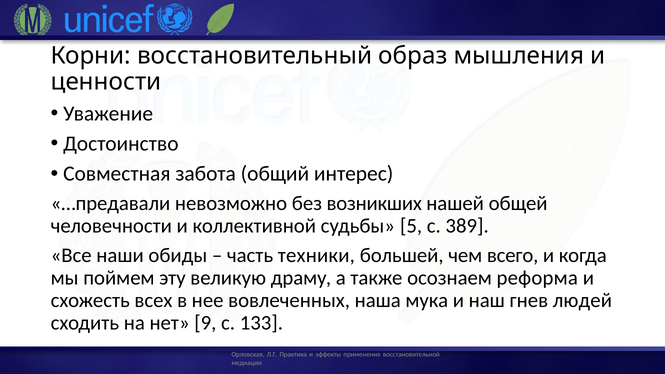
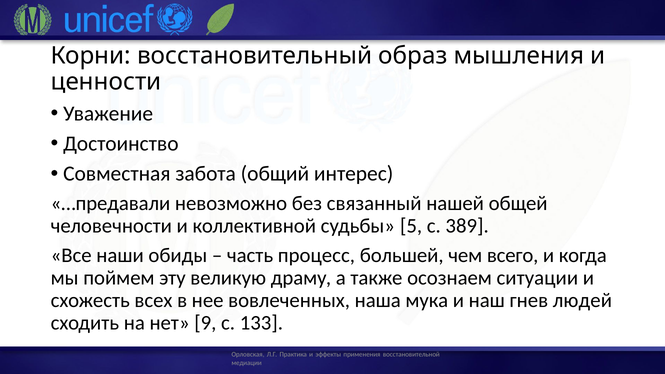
возникших: возникших -> связанный
техники: техники -> процесс
реформа: реформа -> ситуации
